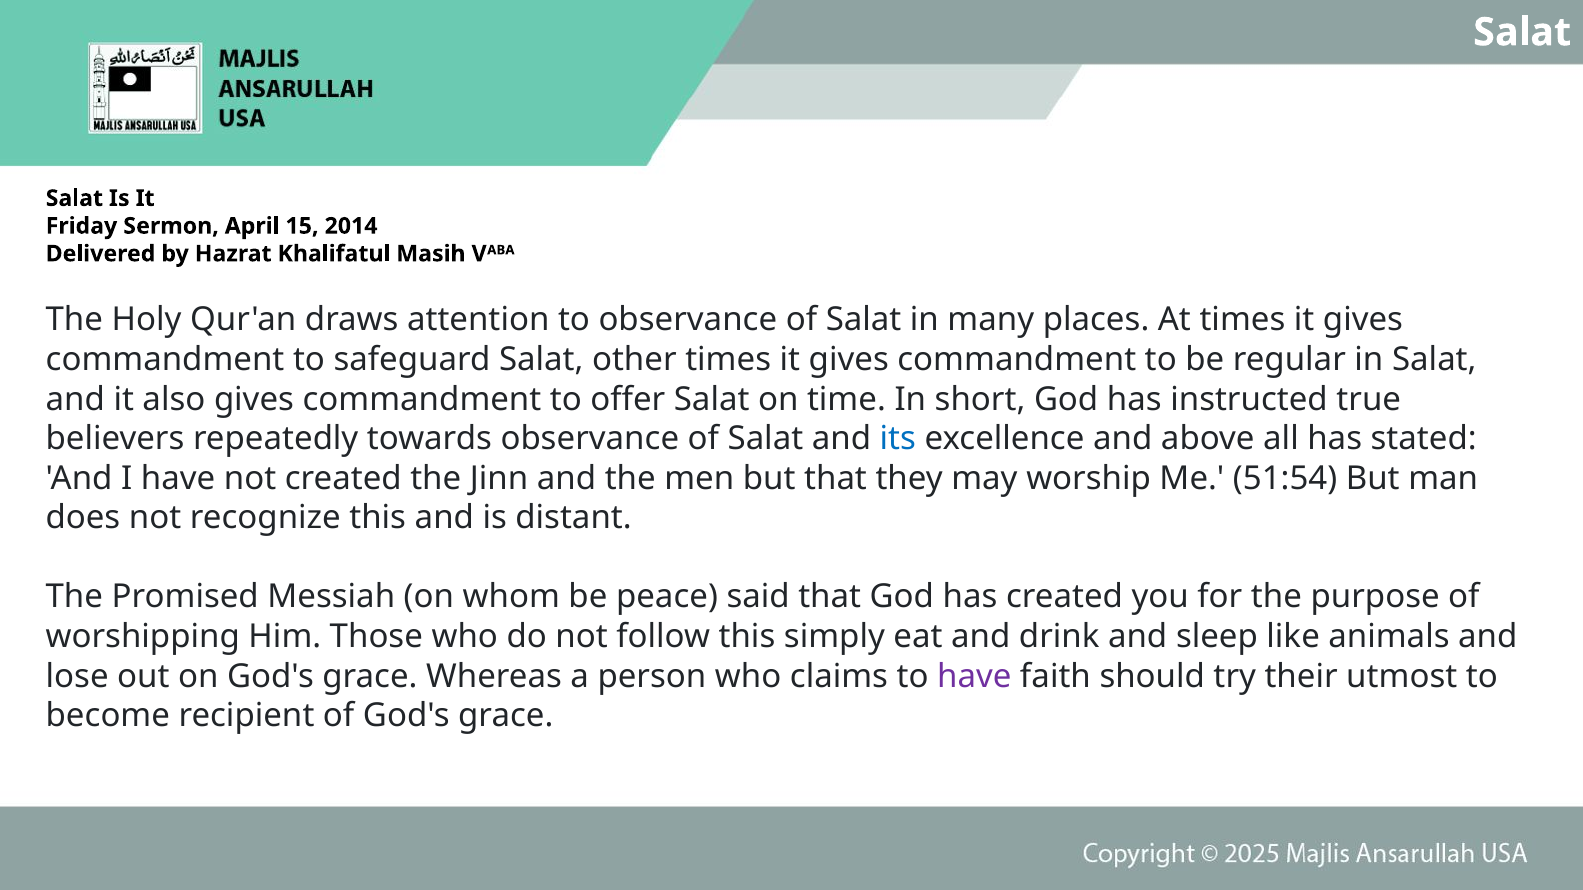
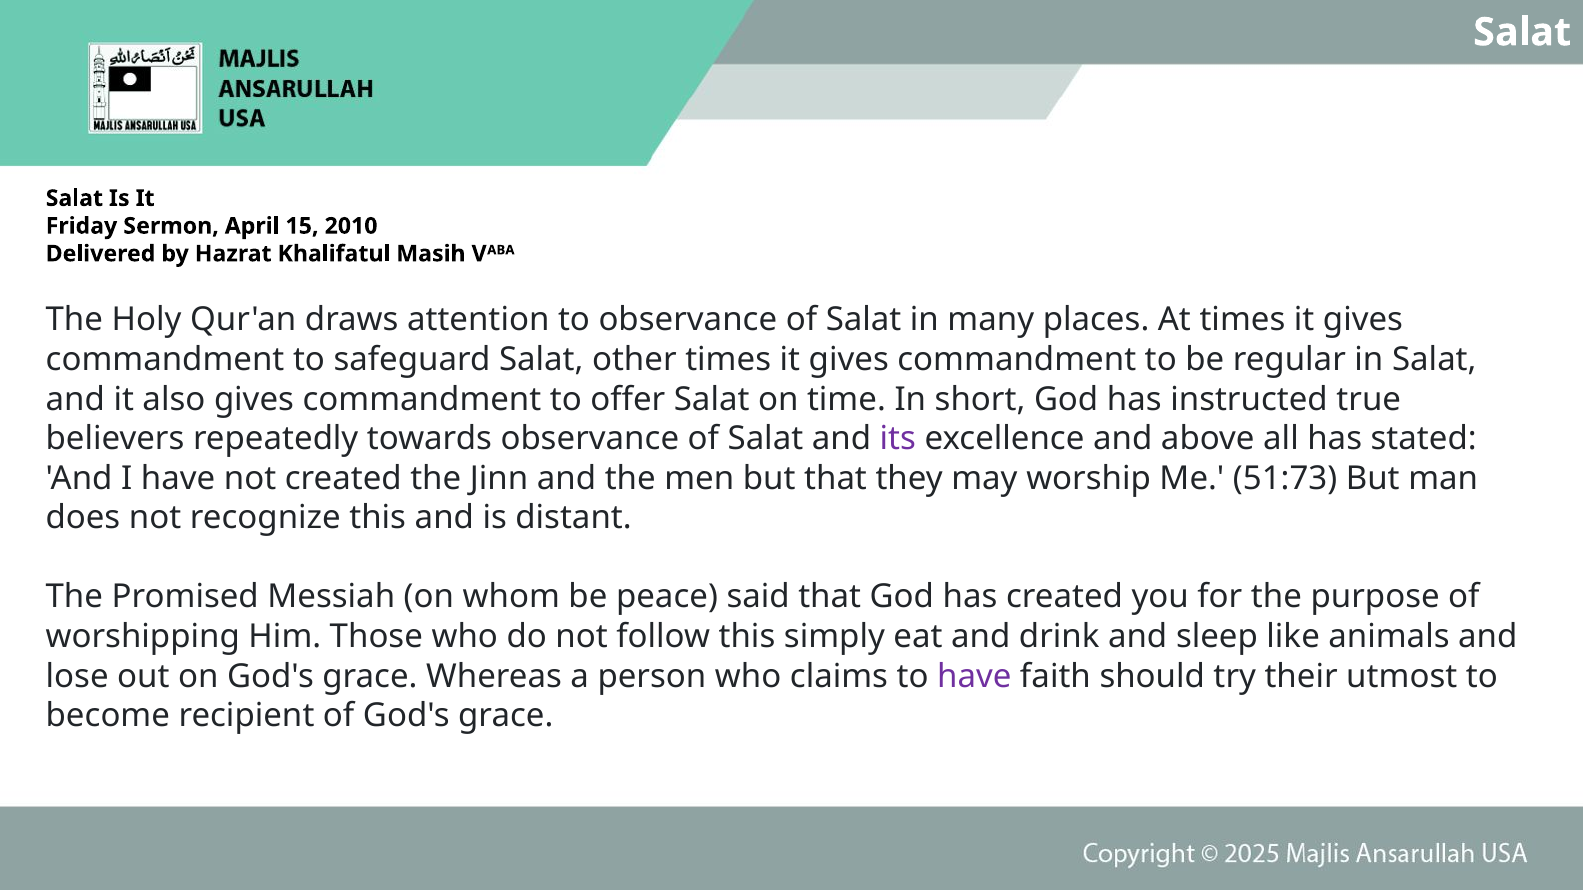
2014: 2014 -> 2010
its colour: blue -> purple
51:54: 51:54 -> 51:73
